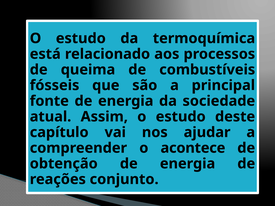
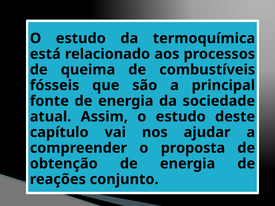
acontece: acontece -> proposta
